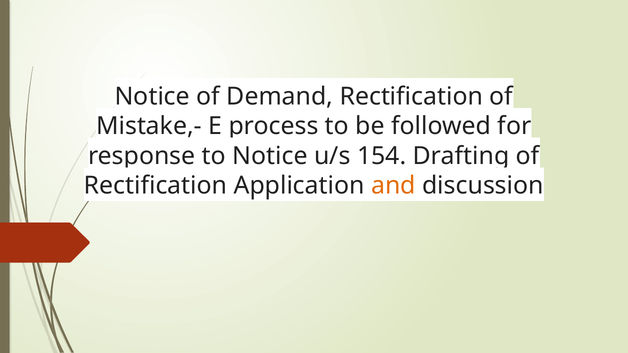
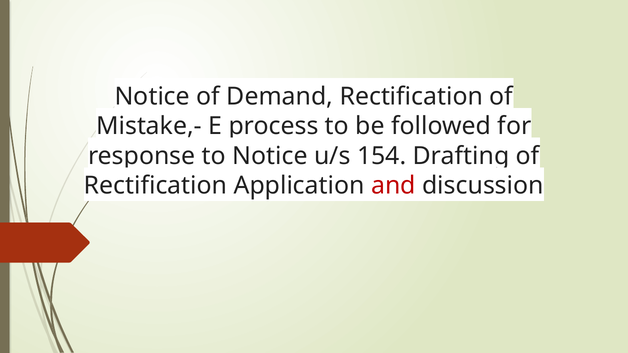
and colour: orange -> red
